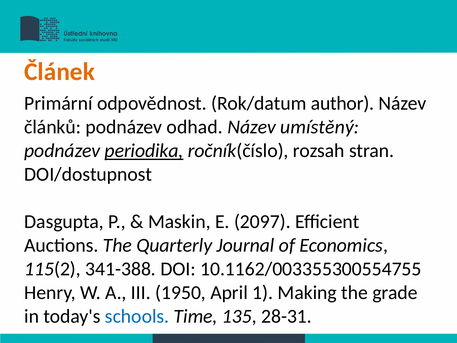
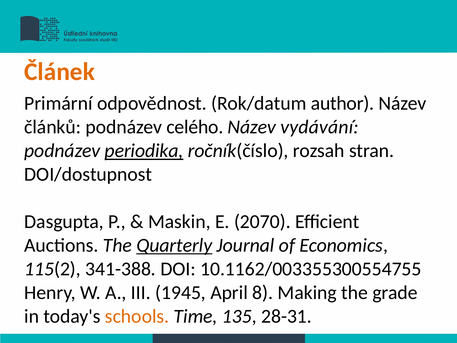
odhad: odhad -> celého
umístěný: umístěný -> vydávání
2097: 2097 -> 2070
Quarterly underline: none -> present
1950: 1950 -> 1945
1: 1 -> 8
schools colour: blue -> orange
